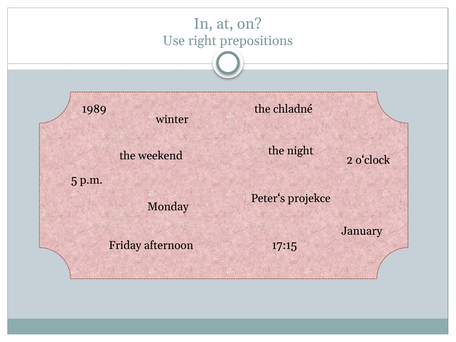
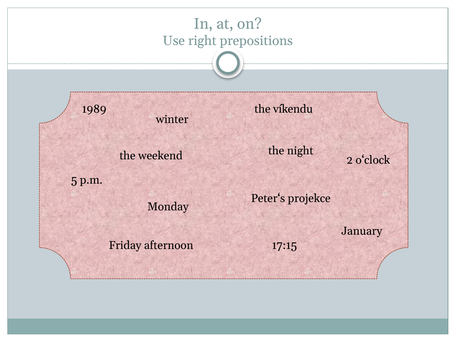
chladné: chladné -> víkendu
